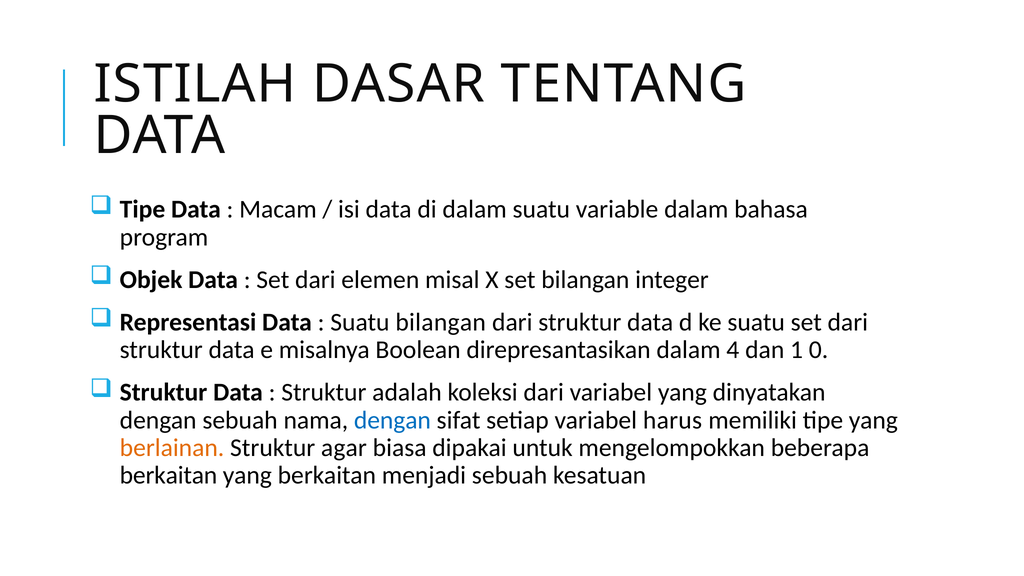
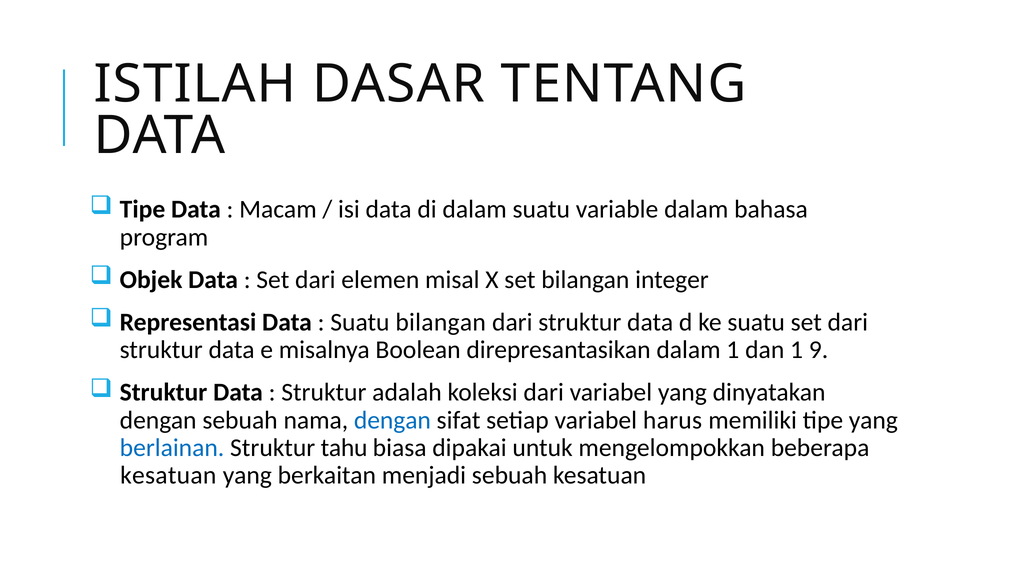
dalam 4: 4 -> 1
0: 0 -> 9
berlainan colour: orange -> blue
agar: agar -> tahu
berkaitan at (169, 475): berkaitan -> kesatuan
